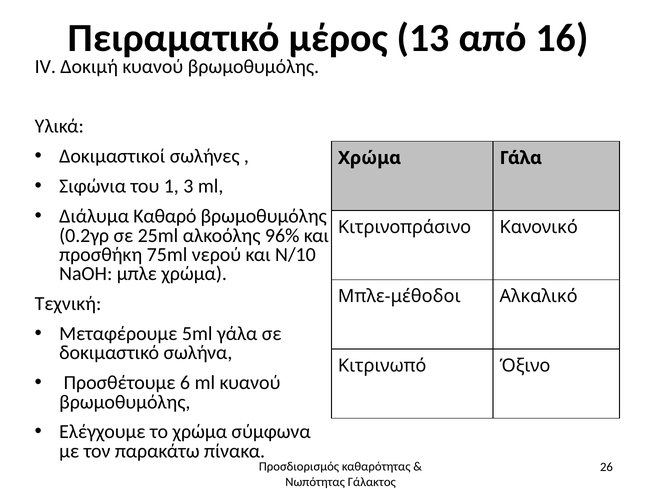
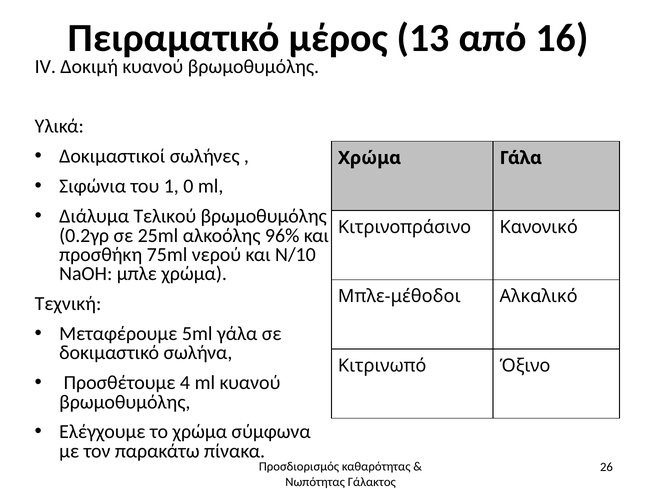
3: 3 -> 0
Καθαρό: Καθαρό -> Τελικού
6: 6 -> 4
